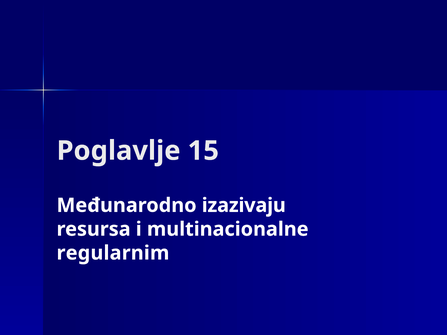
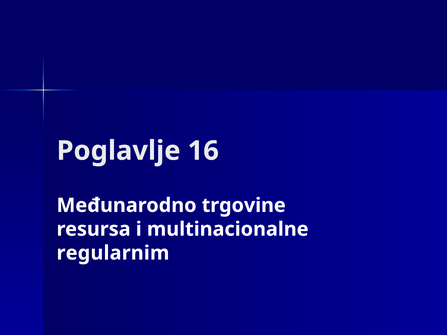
15: 15 -> 16
izazivaju: izazivaju -> trgovine
